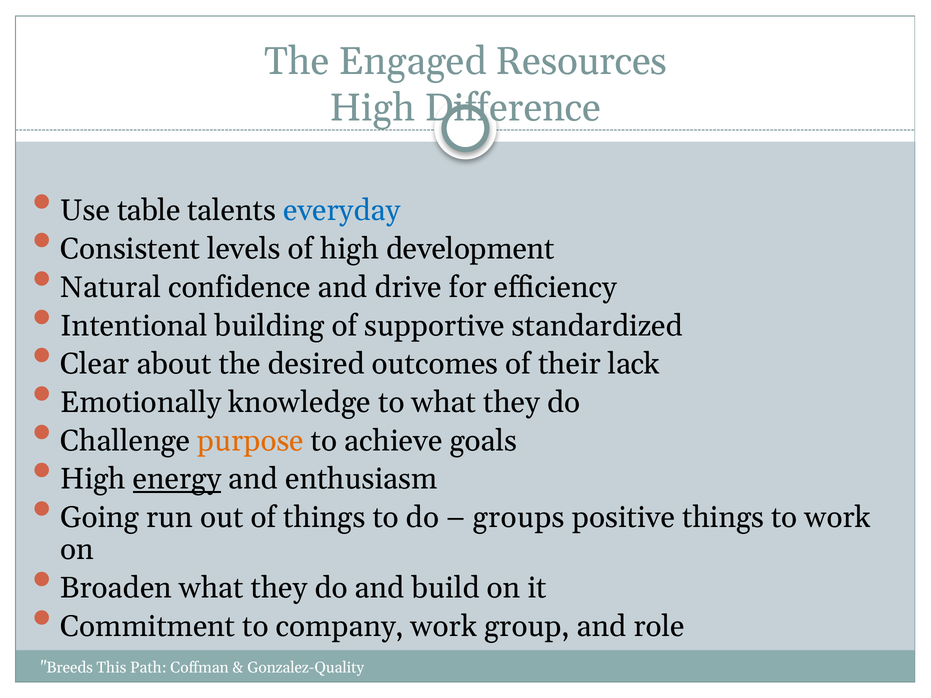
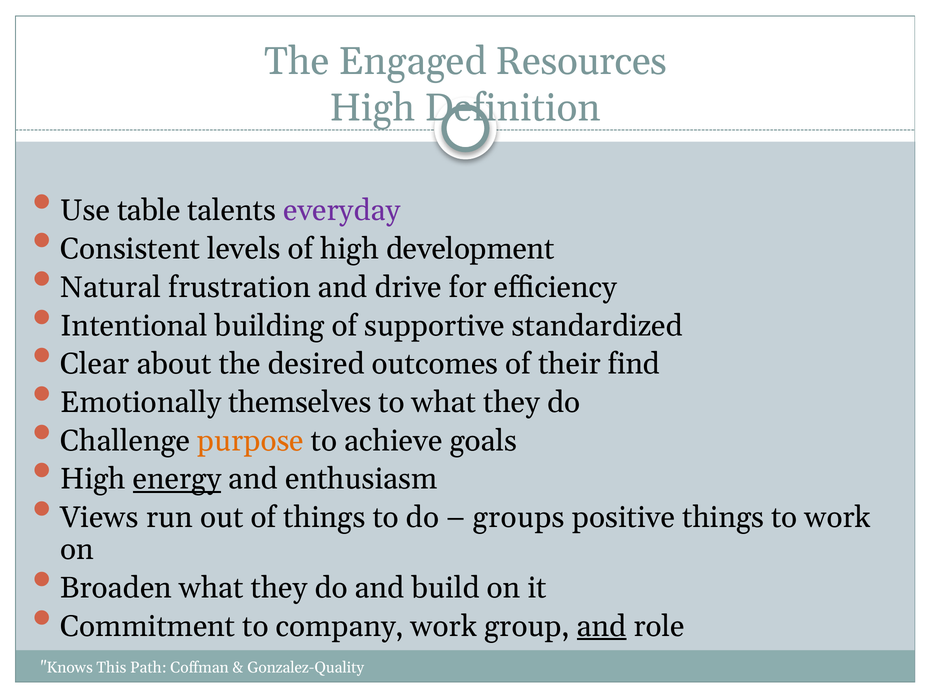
Difference: Difference -> Definition
everyday colour: blue -> purple
confidence: confidence -> frustration
lack: lack -> find
knowledge: knowledge -> themselves
Going: Going -> Views
and at (602, 627) underline: none -> present
Breeds: Breeds -> Knows
